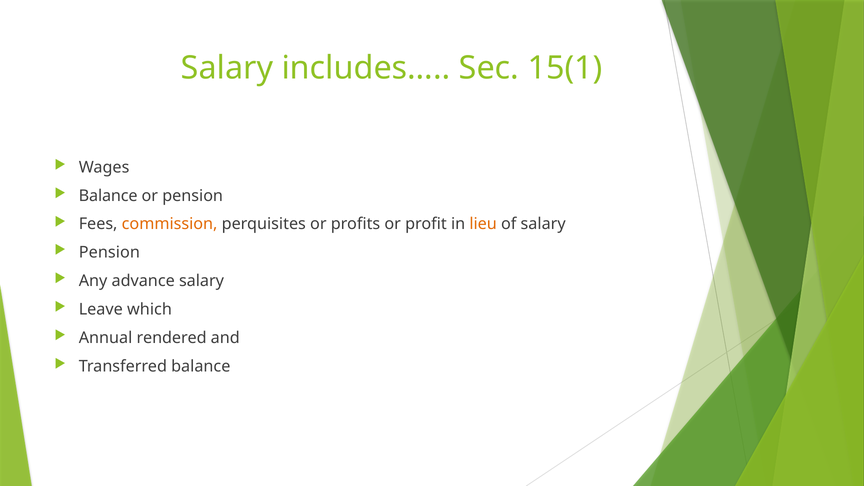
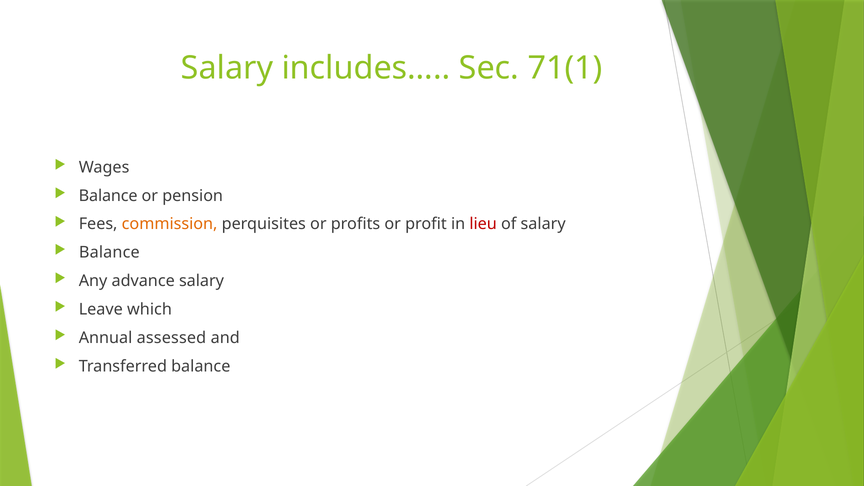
15(1: 15(1 -> 71(1
lieu colour: orange -> red
Pension at (109, 253): Pension -> Balance
rendered: rendered -> assessed
